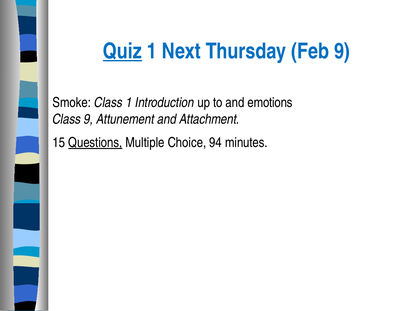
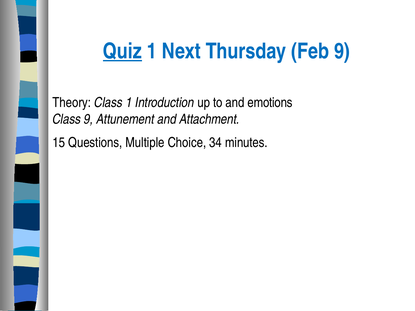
Smoke: Smoke -> Theory
Questions underline: present -> none
94: 94 -> 34
